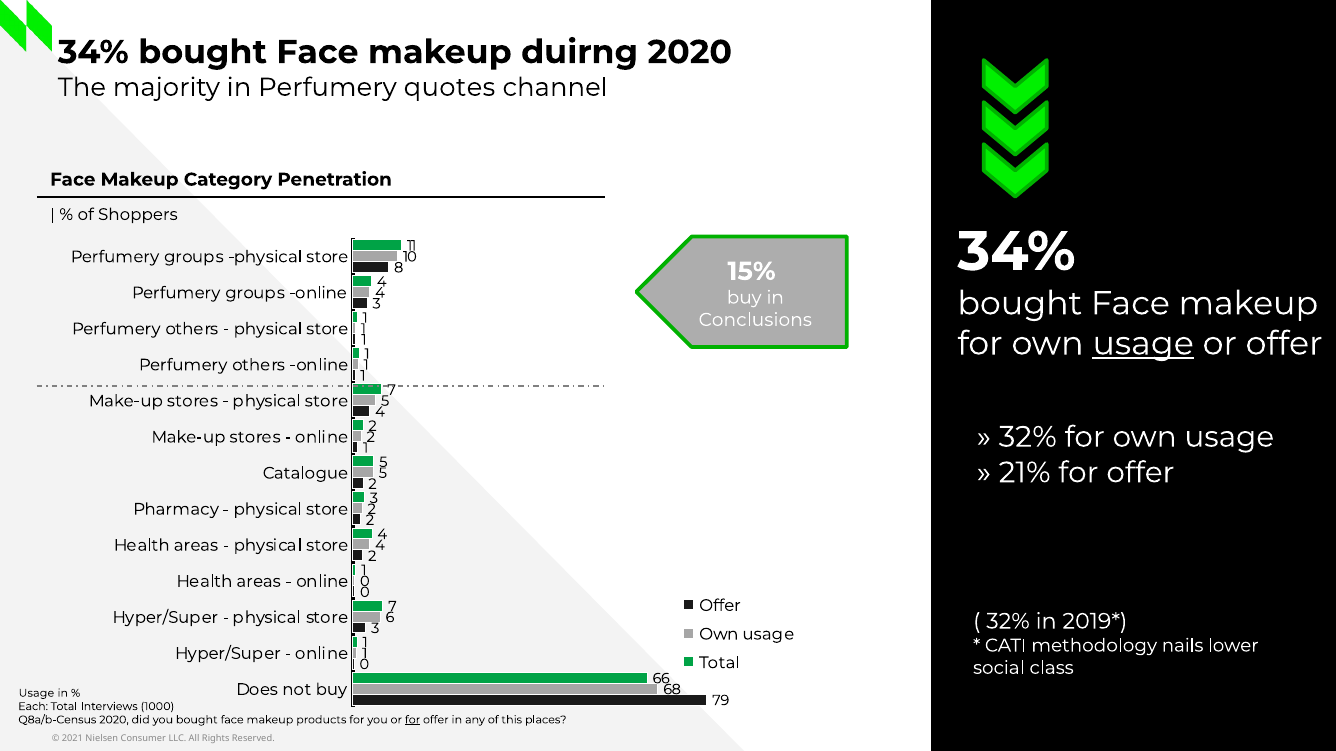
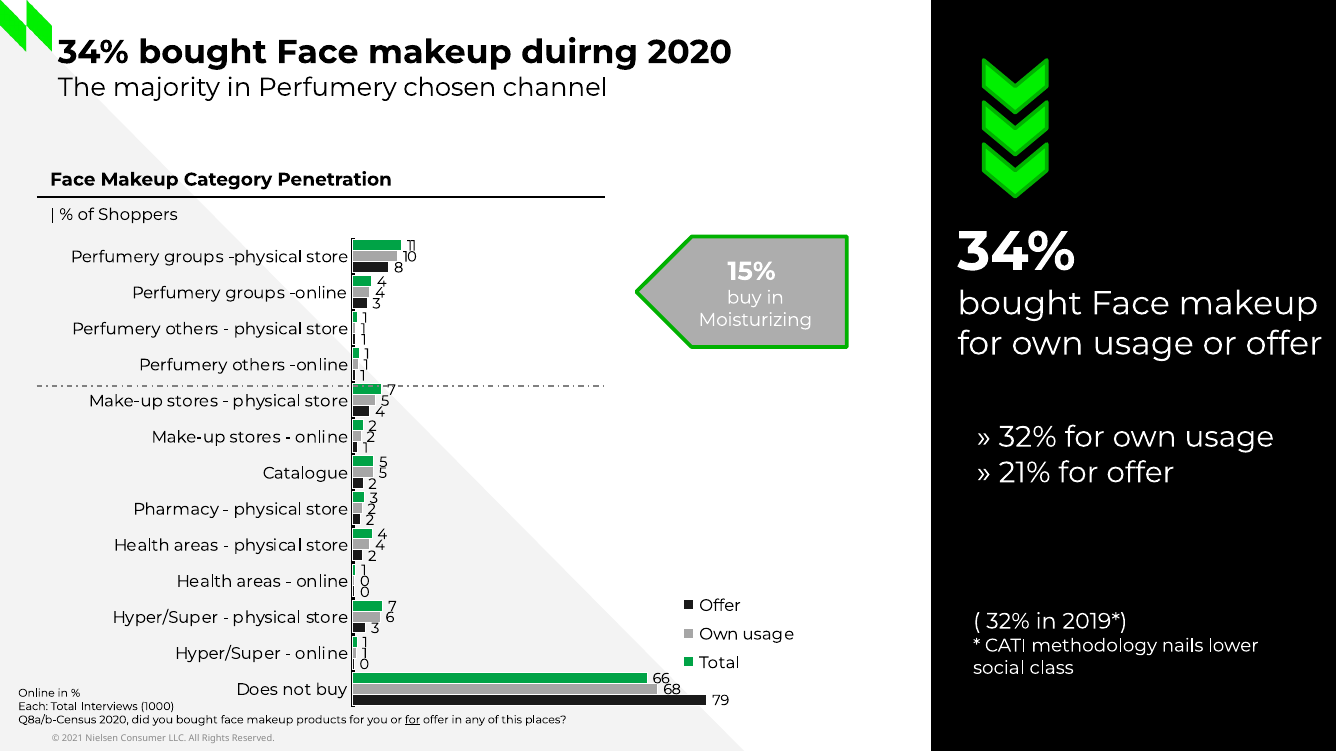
quotes: quotes -> chosen
Conclusions: Conclusions -> Moisturizing
usage at (1143, 344) underline: present -> none
Usage at (36, 694): Usage -> Online
